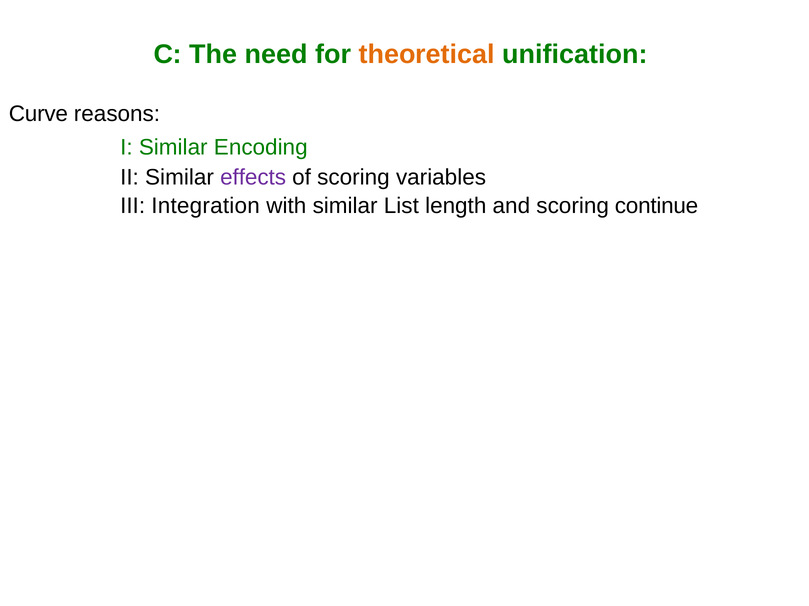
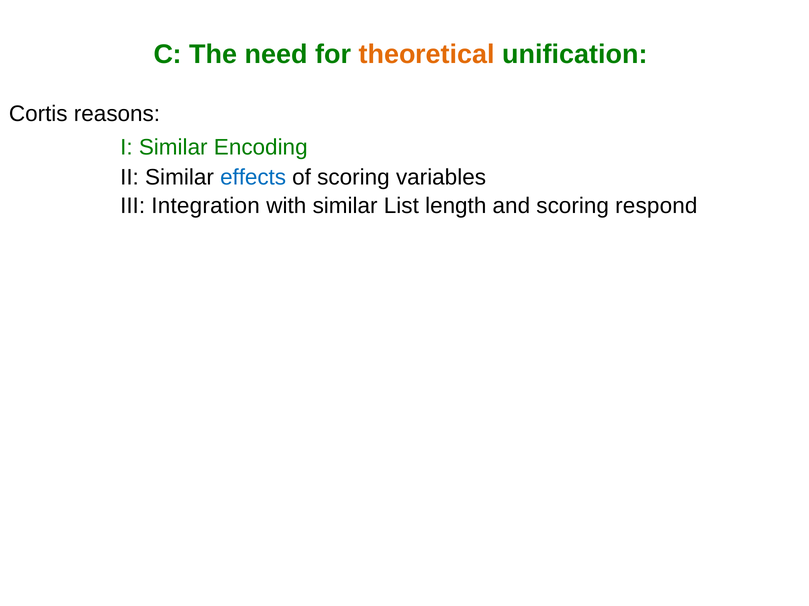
Curve: Curve -> Cortis
effects colour: purple -> blue
continue: continue -> respond
